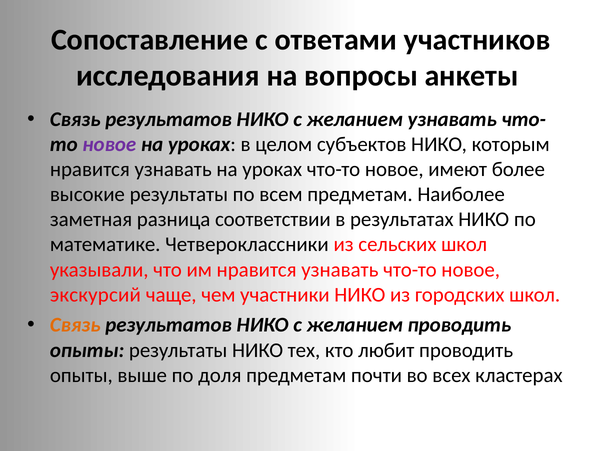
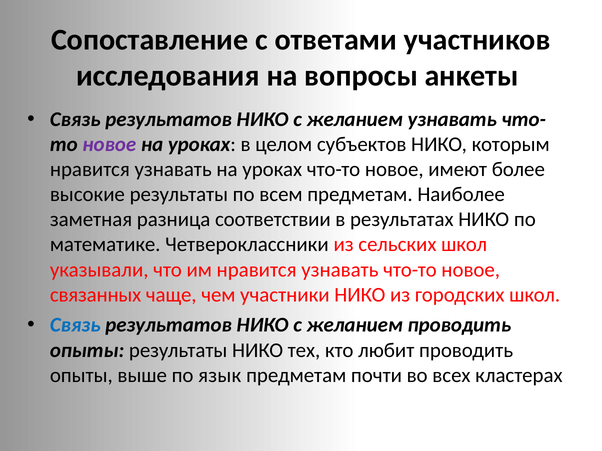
экскурсий: экскурсий -> связанных
Связь at (75, 325) colour: orange -> blue
доля: доля -> язык
